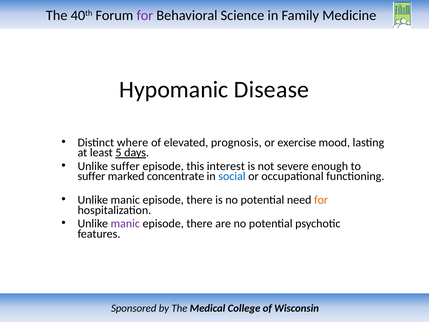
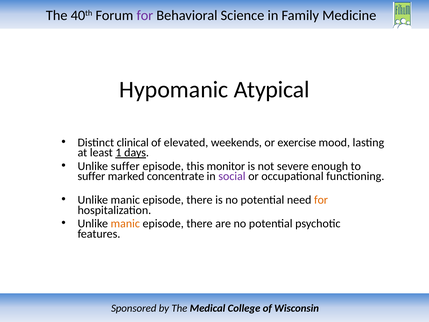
Disease: Disease -> Atypical
where: where -> clinical
prognosis: prognosis -> weekends
5: 5 -> 1
interest: interest -> monitor
social colour: blue -> purple
manic at (125, 224) colour: purple -> orange
